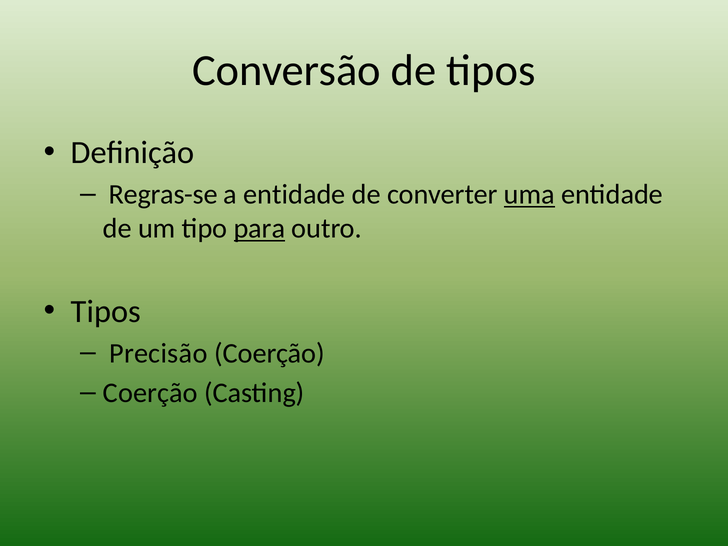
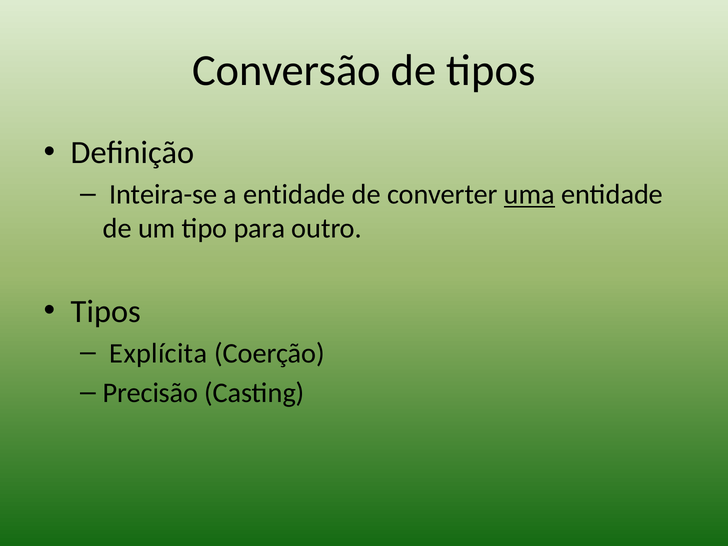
Regras-se: Regras-se -> Inteira-se
para underline: present -> none
Precisão: Precisão -> Explícita
Coerção at (150, 393): Coerção -> Precisão
